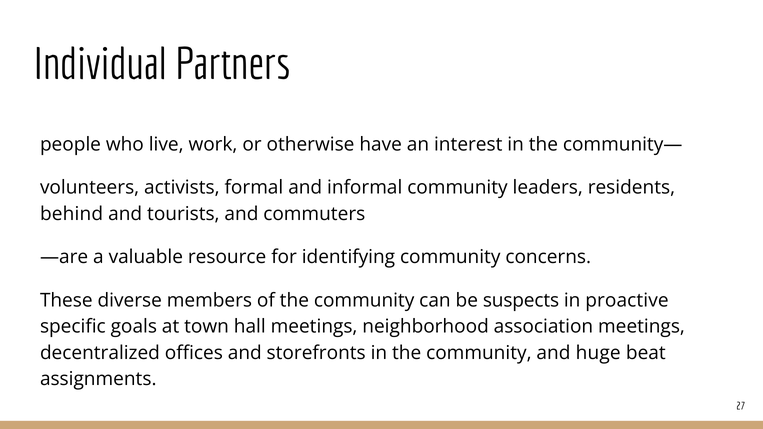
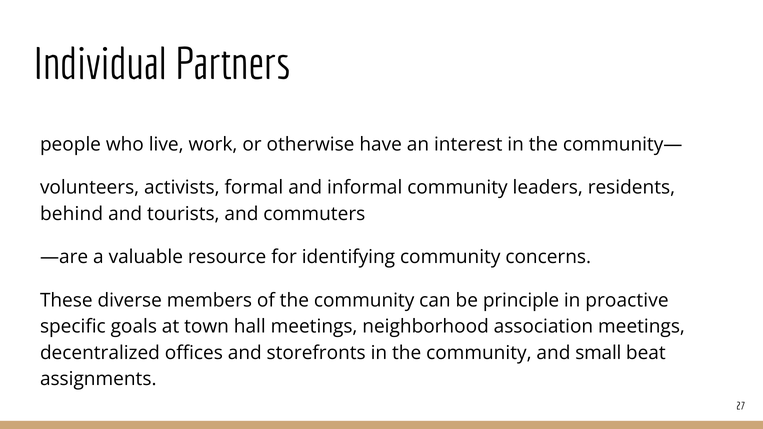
suspects: suspects -> principle
huge: huge -> small
